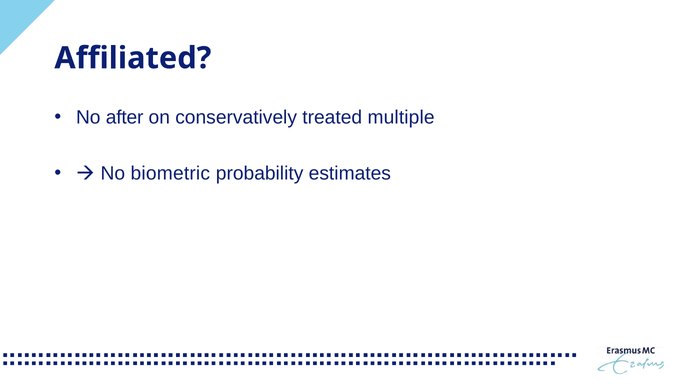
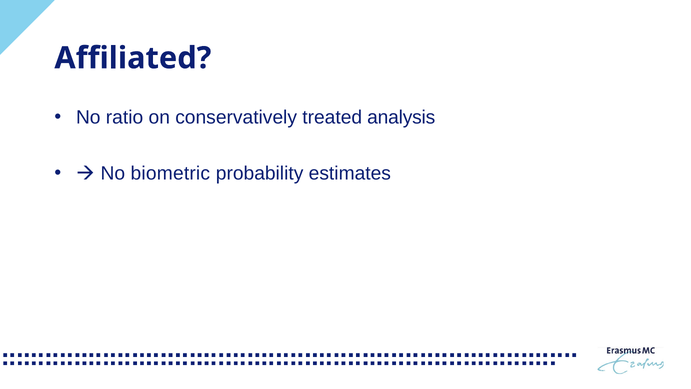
after: after -> ratio
multiple: multiple -> analysis
